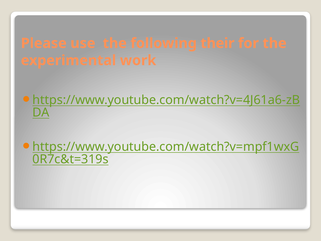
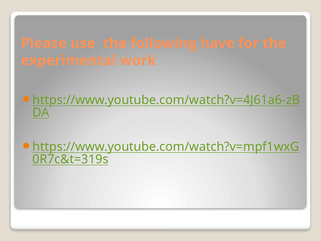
their: their -> have
